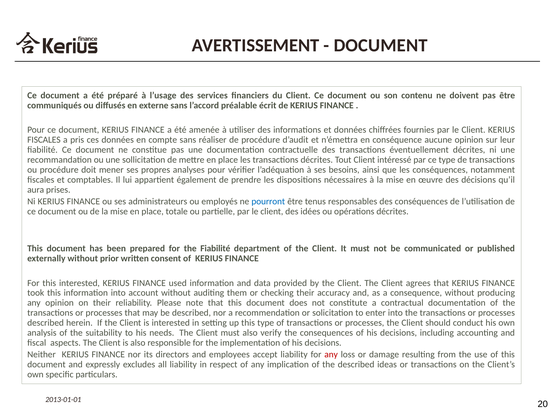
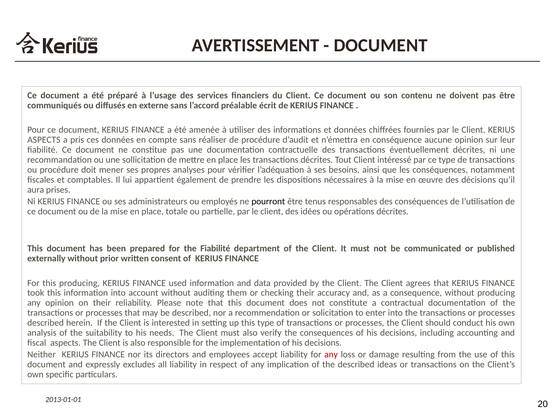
FISCALES at (44, 140): FISCALES -> ASPECTS
pourront colour: blue -> black
this interested: interested -> producing
